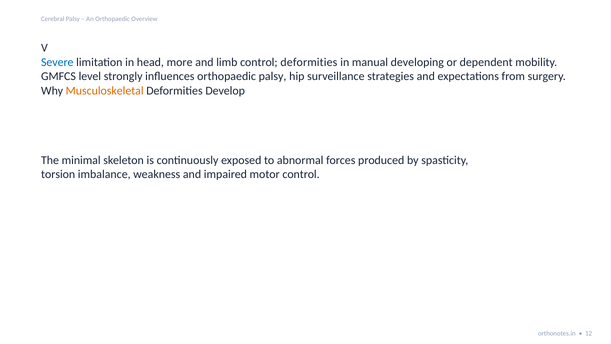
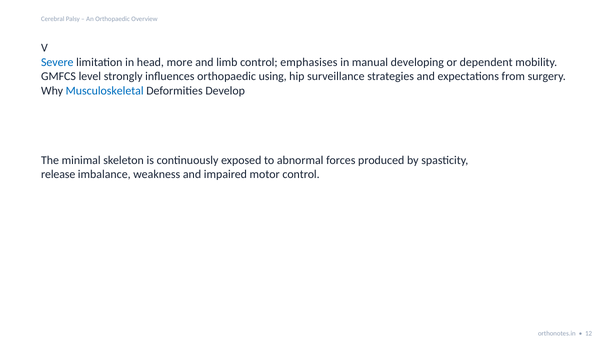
control deformities: deformities -> emphasises
orthopaedic palsy: palsy -> using
Musculoskeletal colour: orange -> blue
torsion: torsion -> release
